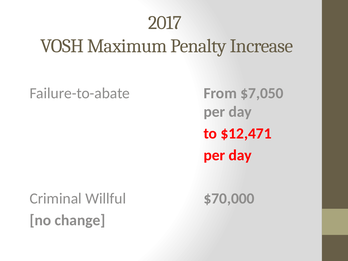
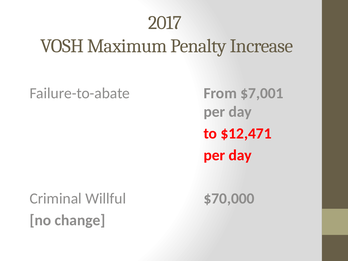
$7,050: $7,050 -> $7,001
